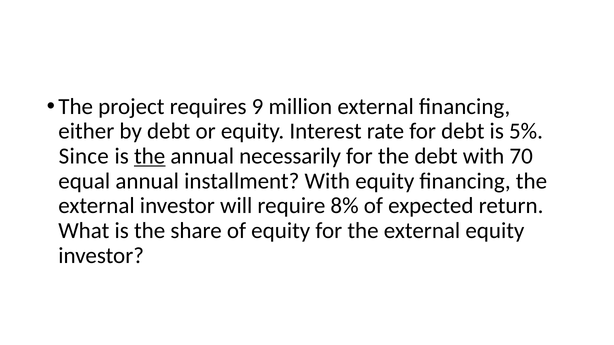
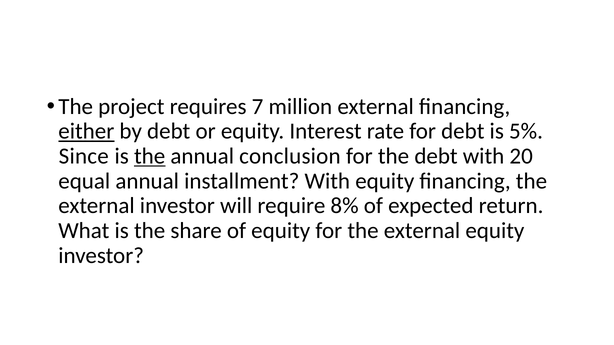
9: 9 -> 7
either underline: none -> present
necessarily: necessarily -> conclusion
70: 70 -> 20
